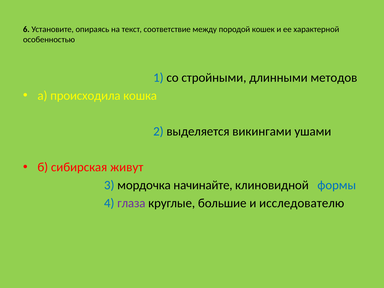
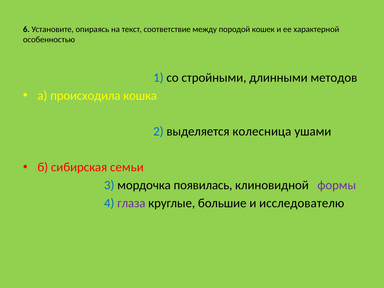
викингами: викингами -> колесница
живут: живут -> семьи
начинайте: начинайте -> появилась
формы colour: blue -> purple
